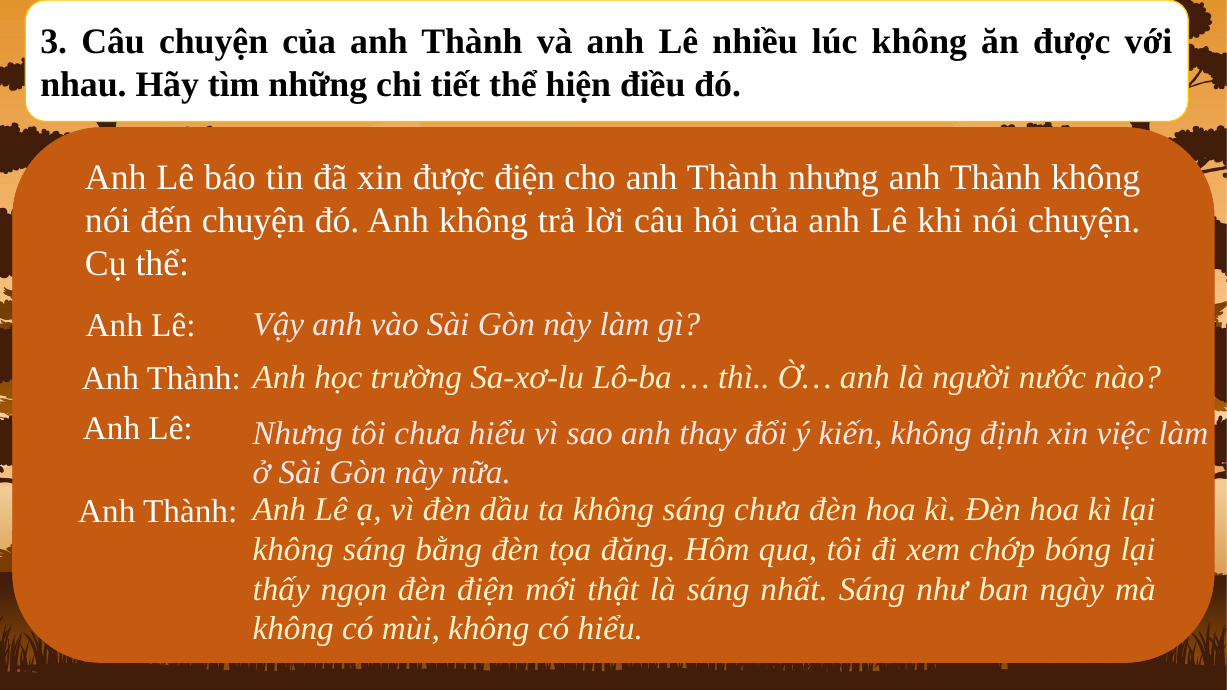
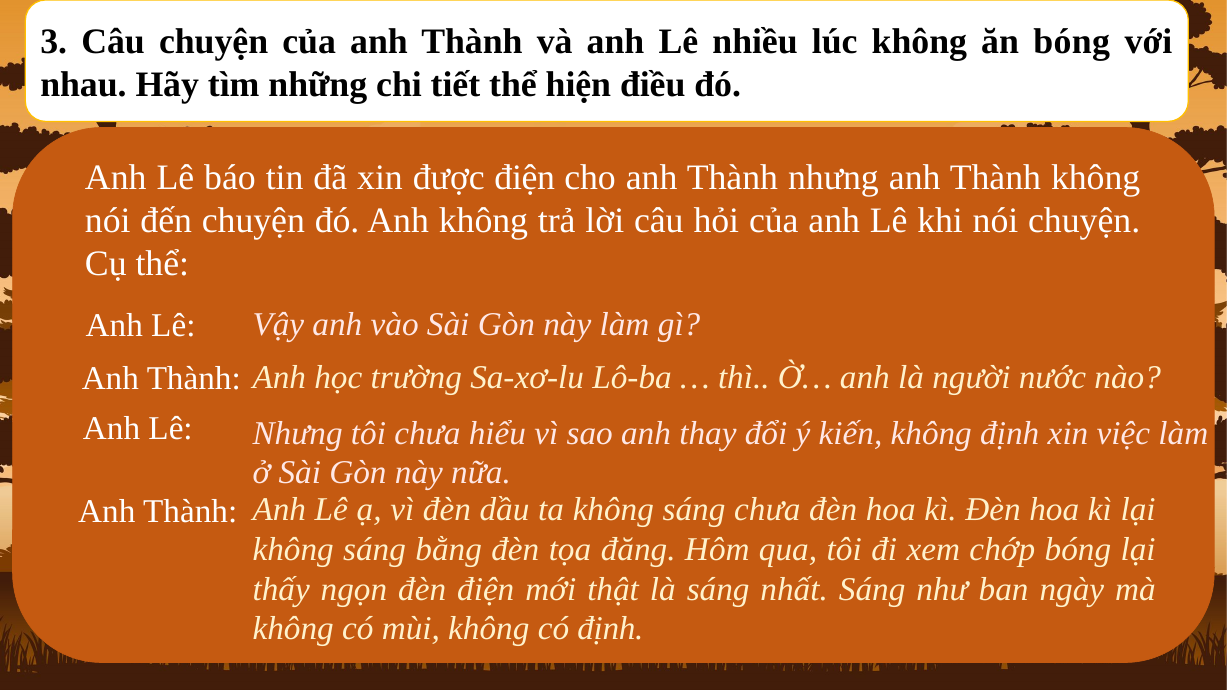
ăn được: được -> bóng
có hiểu: hiểu -> định
